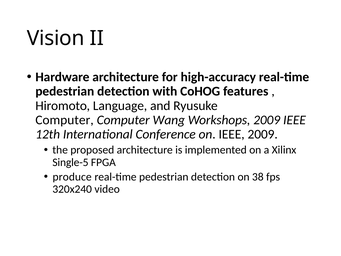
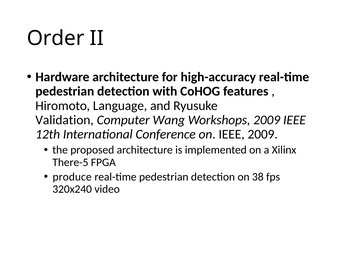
Vision: Vision -> Order
Computer at (65, 120): Computer -> Validation
Single-5: Single-5 -> There-5
